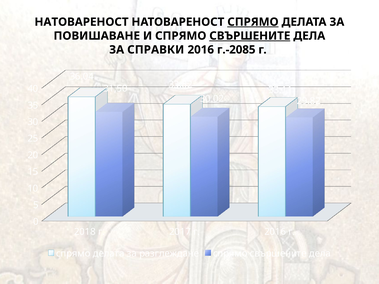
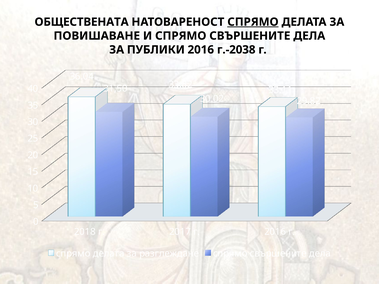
НАТОВАРЕНОСТ at (82, 22): НАТОВАРЕНОСТ -> ОБЩЕСТВЕНАТА
СВЪРШЕНИТЕ at (250, 36) underline: present -> none
СПРАВКИ: СПРАВКИ -> ПУБЛИКИ
г.-2085: г.-2085 -> г.-2038
